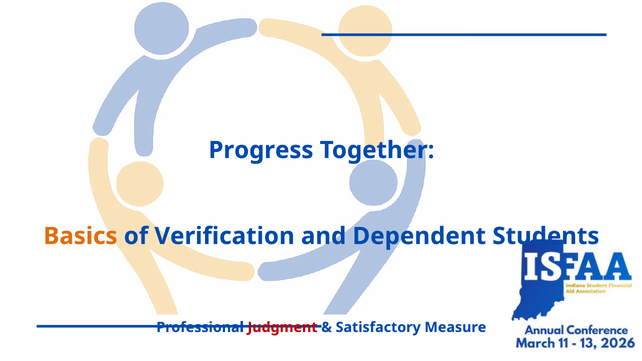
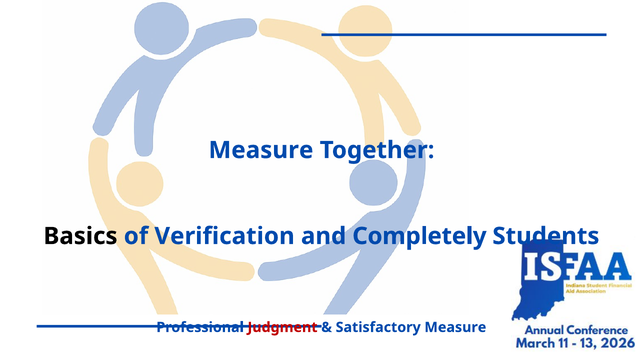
Progress at (261, 150): Progress -> Measure
Basics colour: orange -> black
Dependent: Dependent -> Completely
